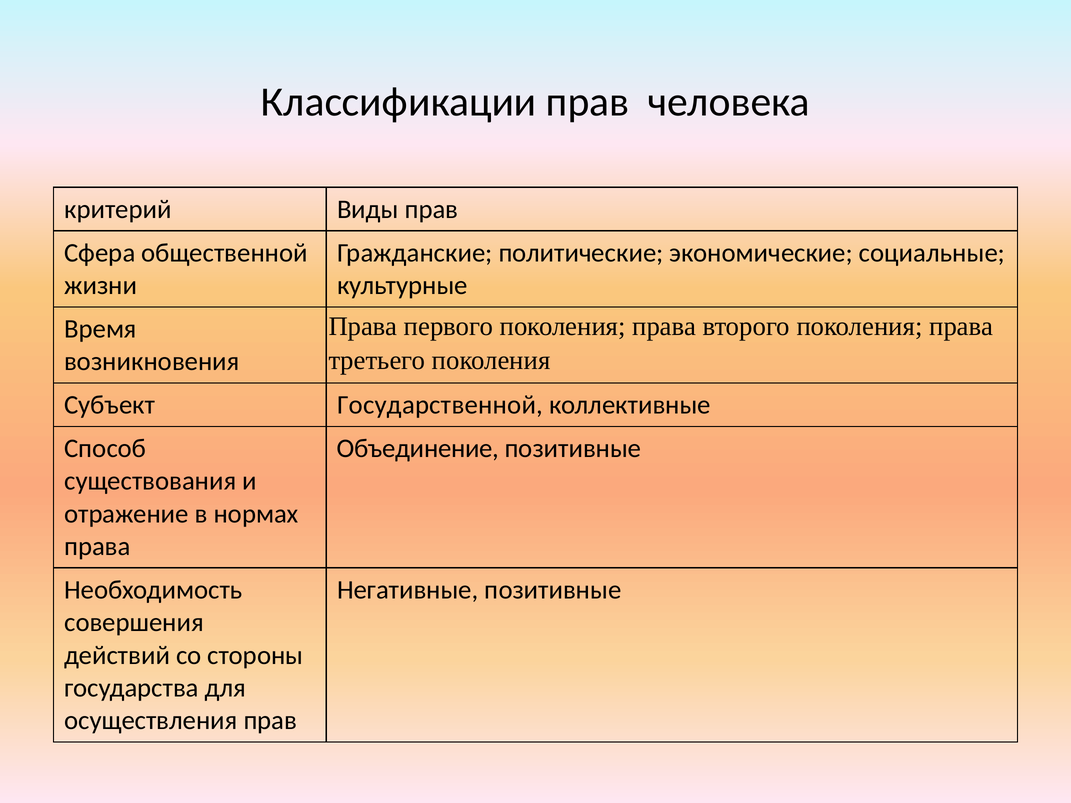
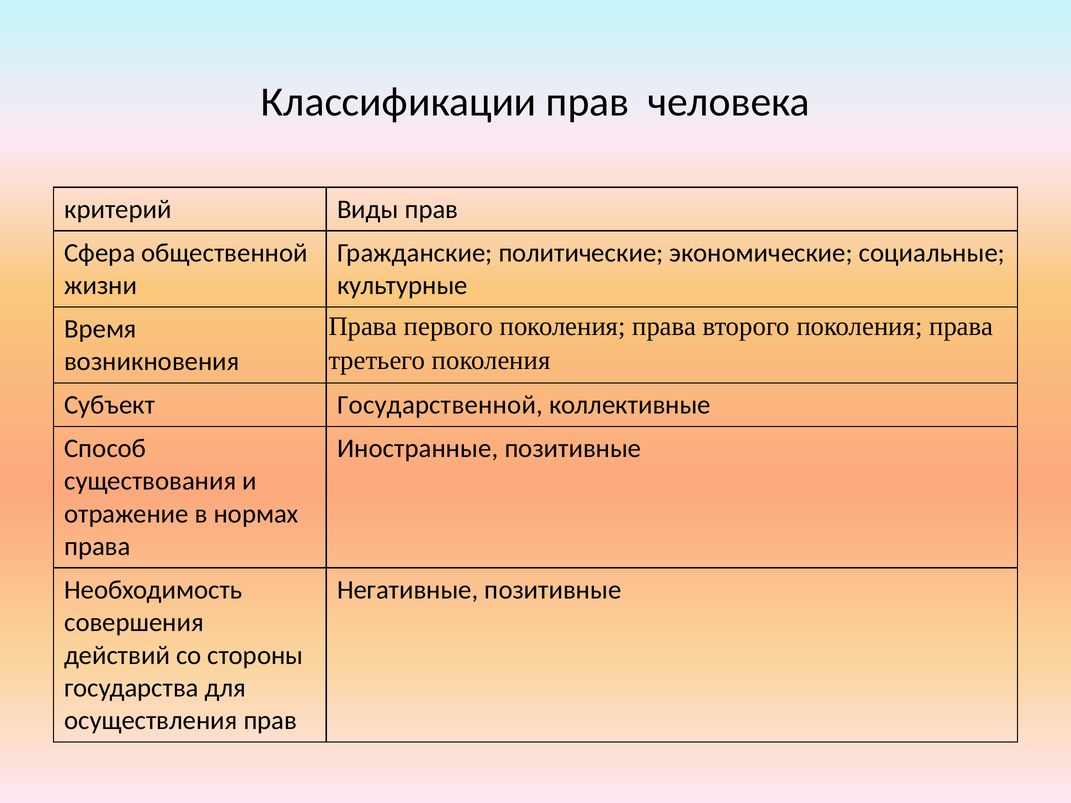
Объединение: Объединение -> Иностранные
